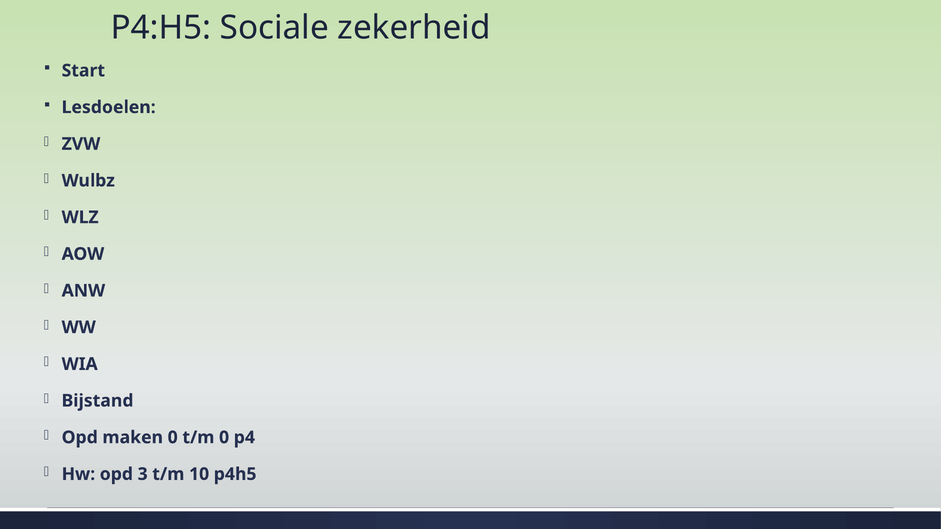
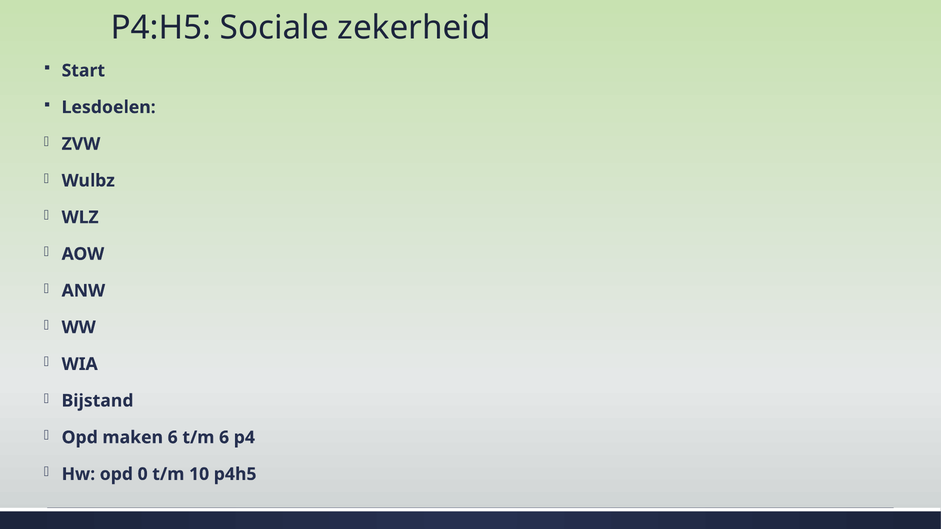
maken 0: 0 -> 6
t/m 0: 0 -> 6
3: 3 -> 0
